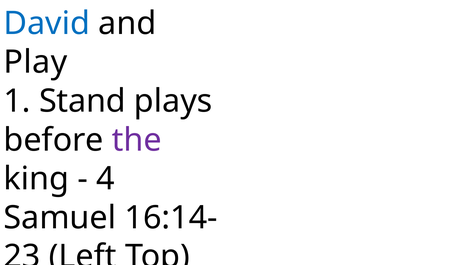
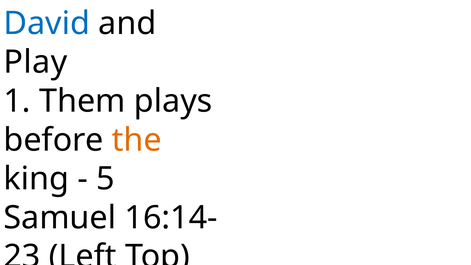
Stand: Stand -> Them
the colour: purple -> orange
4: 4 -> 5
